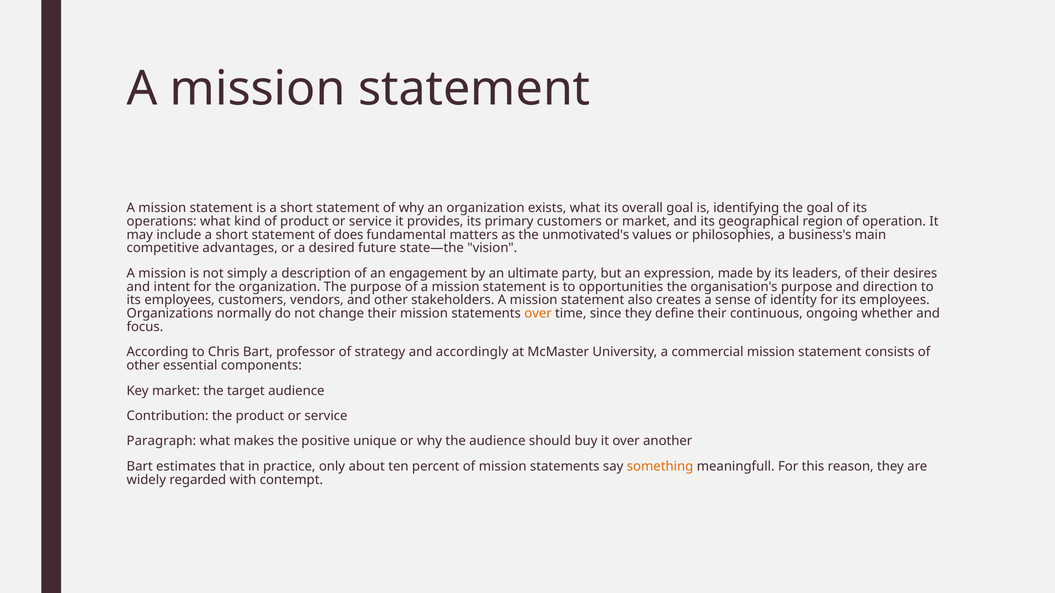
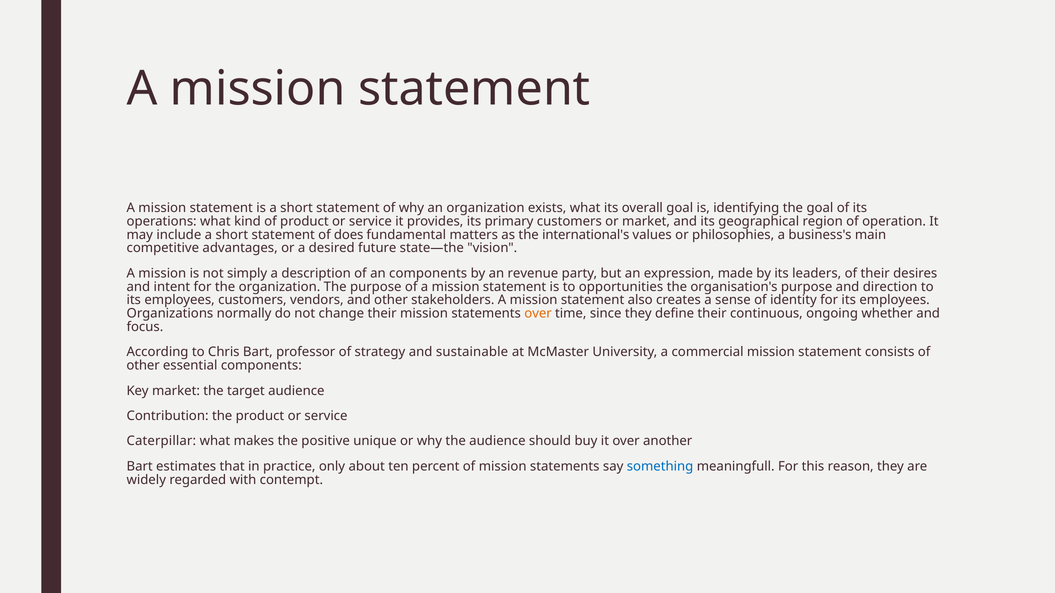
unmotivated's: unmotivated's -> international's
an engagement: engagement -> components
ultimate: ultimate -> revenue
accordingly: accordingly -> sustainable
Paragraph: Paragraph -> Caterpillar
something colour: orange -> blue
